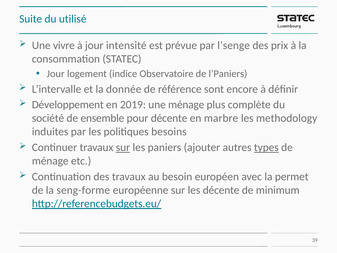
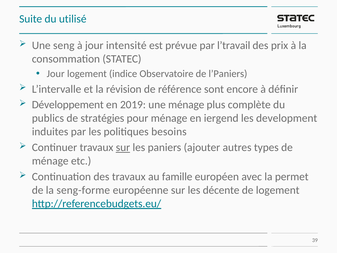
vivre: vivre -> seng
l’senge: l’senge -> l’travail
donnée: donnée -> révision
société: société -> publics
ensemble: ensemble -> stratégies
pour décente: décente -> ménage
marbre: marbre -> iergend
methodology: methodology -> development
types underline: present -> none
besoin: besoin -> famille
de minimum: minimum -> logement
